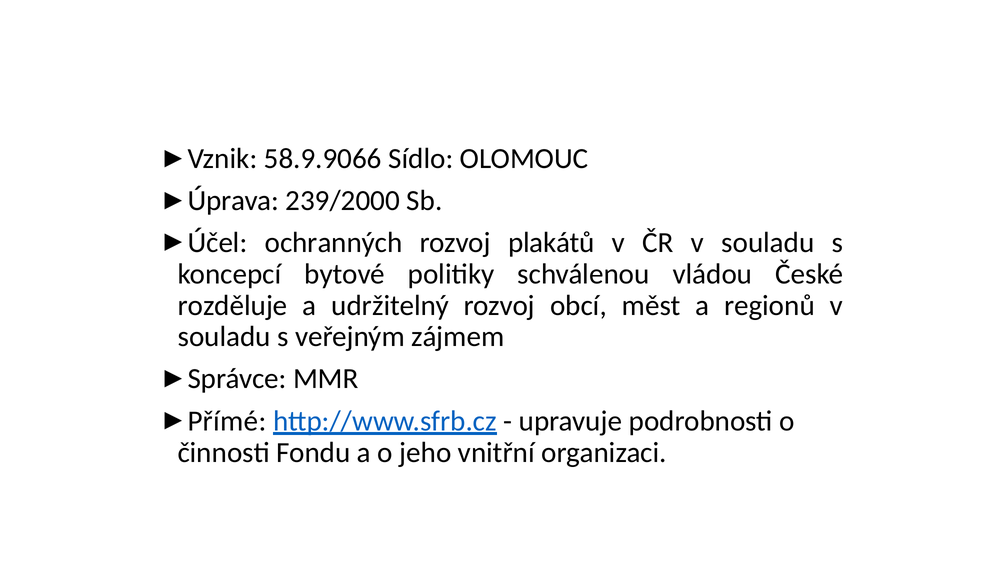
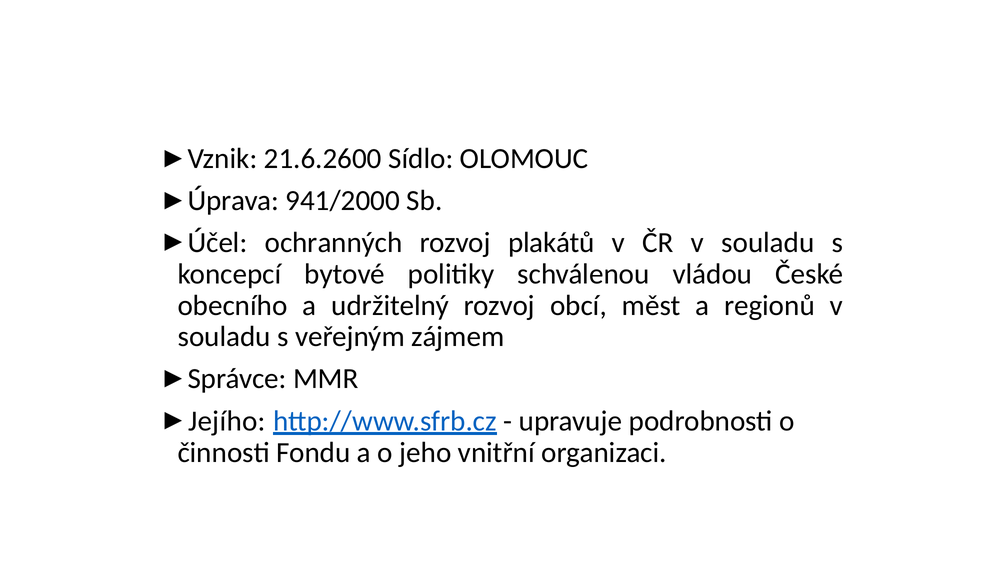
58.9.9066: 58.9.9066 -> 21.6.2600
239/2000: 239/2000 -> 941/2000
rozděluje: rozděluje -> obecního
Přímé: Přímé -> Jejího
